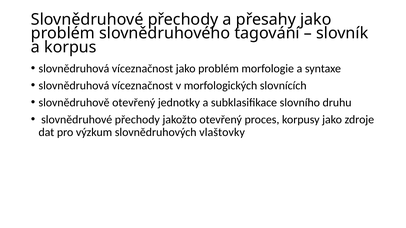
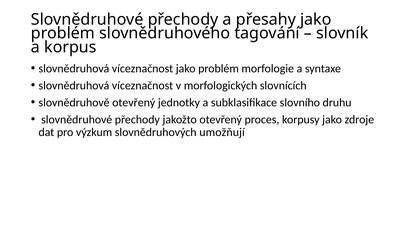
vlaštovky: vlaštovky -> umožňují
